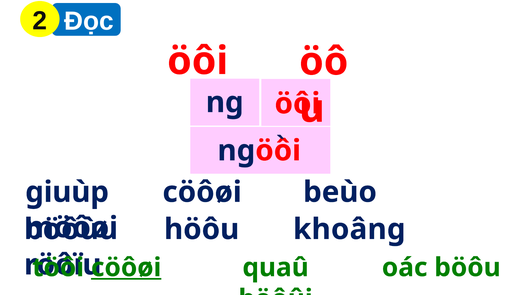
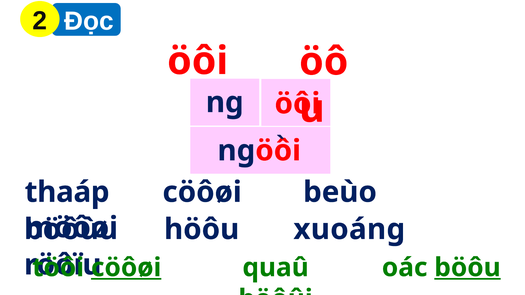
giuùp: giuùp -> thaáp
khoâng: khoâng -> xuoáng
böôu underline: none -> present
